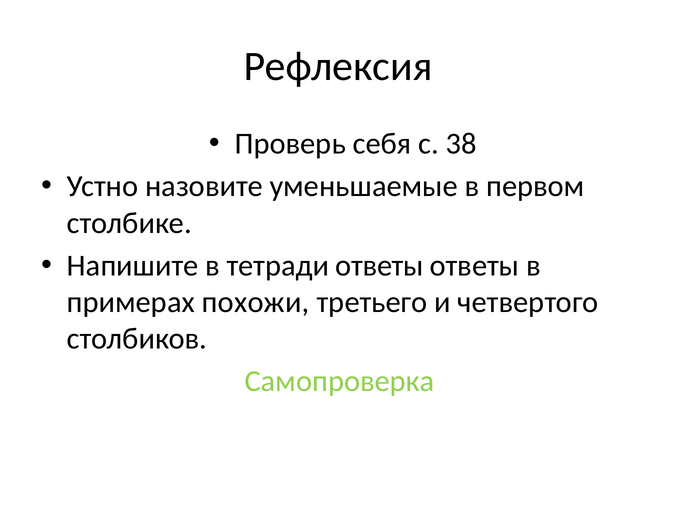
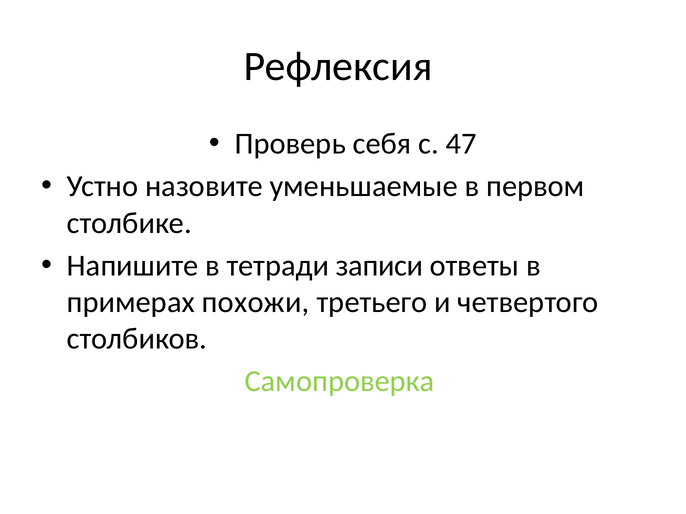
38: 38 -> 47
тетради ответы: ответы -> записи
